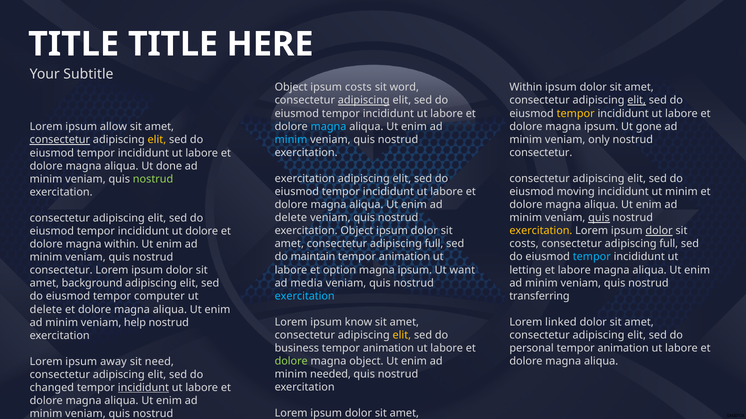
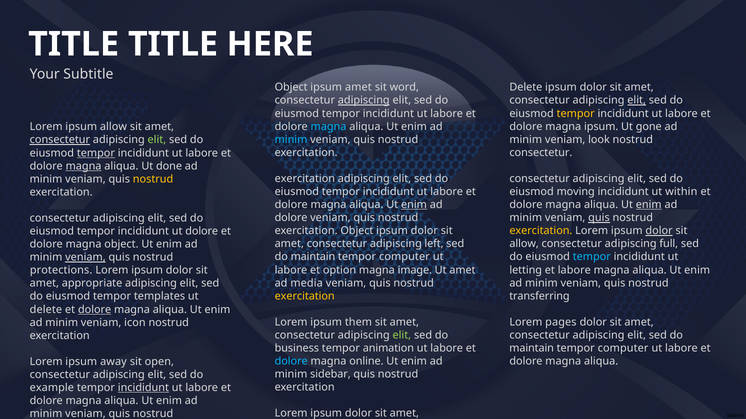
ipsum costs: costs -> amet
Within at (526, 87): Within -> Delete
only: only -> look
elit at (157, 140) colour: yellow -> light green
tempor at (96, 153) underline: none -> present
magna at (84, 166) underline: none -> present
nostrud at (153, 179) colour: light green -> yellow
ut minim: minim -> within
enim at (414, 205) underline: none -> present
enim at (649, 205) underline: none -> present
delete at (291, 218): delete -> dolore
amet consectetur adipiscing full: full -> left
costs at (524, 244): costs -> allow
magna within: within -> object
animation at (405, 257): animation -> computer
veniam at (85, 258) underline: none -> present
ipsum at (415, 270): ipsum -> image
Ut want: want -> amet
consectetur at (61, 271): consectetur -> protections
background: background -> appropriate
exercitation at (305, 296) colour: light blue -> yellow
computer: computer -> templates
dolore at (95, 310) underline: none -> present
know: know -> them
linked: linked -> pages
help: help -> icon
elit at (402, 336) colour: yellow -> light green
personal at (532, 349): personal -> maintain
animation at (623, 349): animation -> computer
dolore at (291, 362) colour: light green -> light blue
magna object: object -> online
need: need -> open
needed: needed -> sidebar
changed: changed -> example
